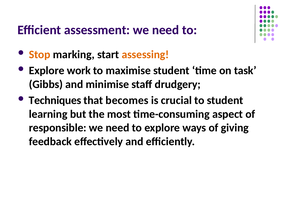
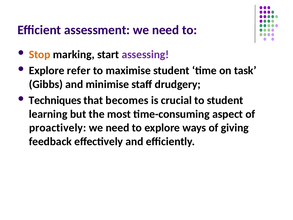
assessing colour: orange -> purple
work: work -> refer
responsible: responsible -> proactively
